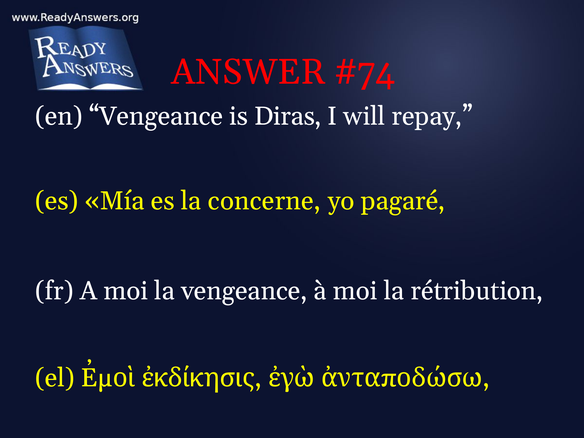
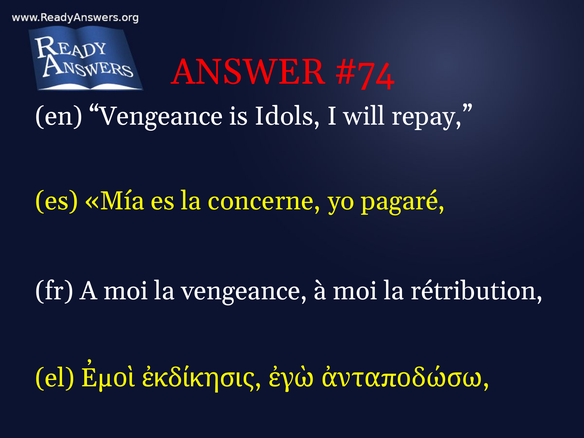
Diras: Diras -> Idols
